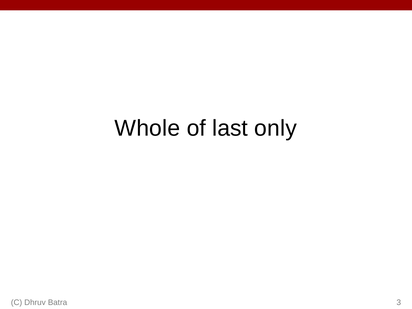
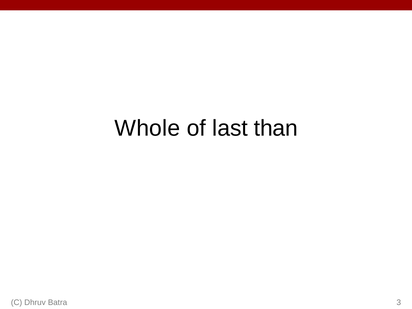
only: only -> than
